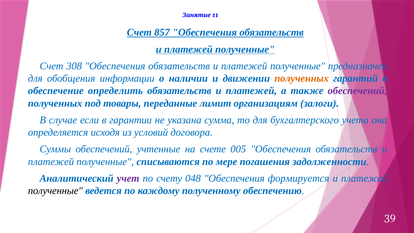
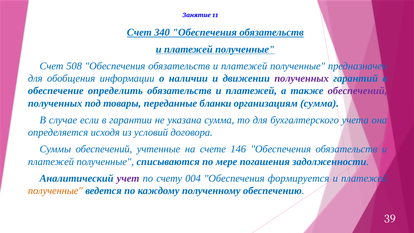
857: 857 -> 340
308: 308 -> 508
полученных at (302, 78) colour: orange -> purple
лимит: лимит -> бланки
организациям залоги: залоги -> сумма
005: 005 -> 146
048: 048 -> 004
полученные at (55, 191) colour: black -> orange
